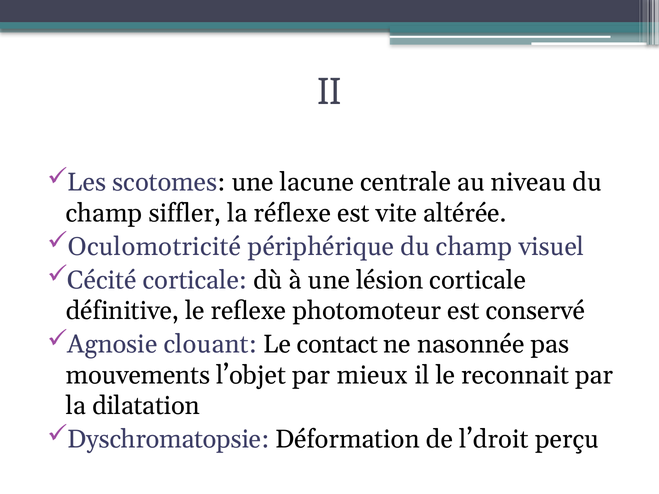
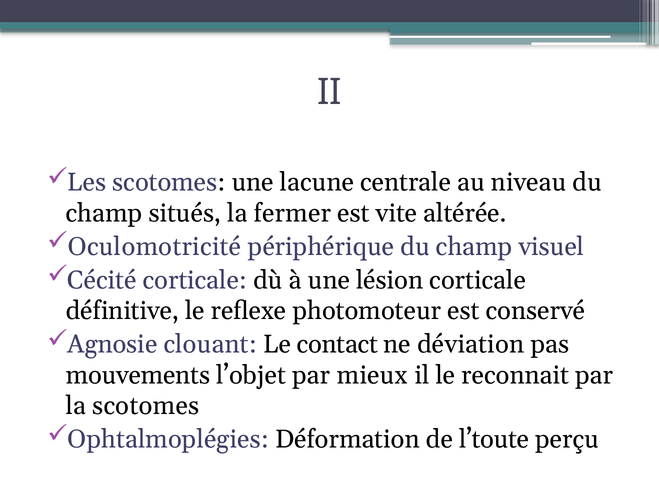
siffler: siffler -> situés
réflexe: réflexe -> fermer
nasonnée: nasonnée -> déviation
la dilatation: dilatation -> scotomes
Dyschromatopsie: Dyschromatopsie -> Ophtalmoplégies
l’droit: l’droit -> l’toute
